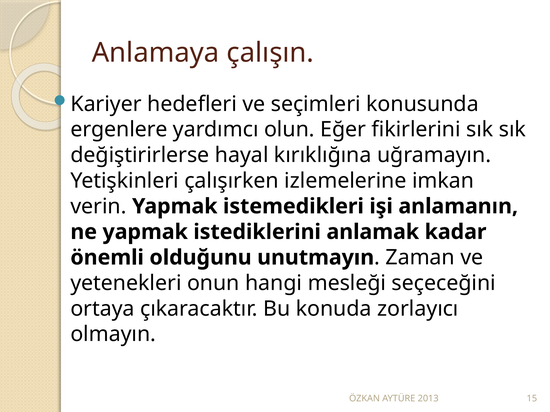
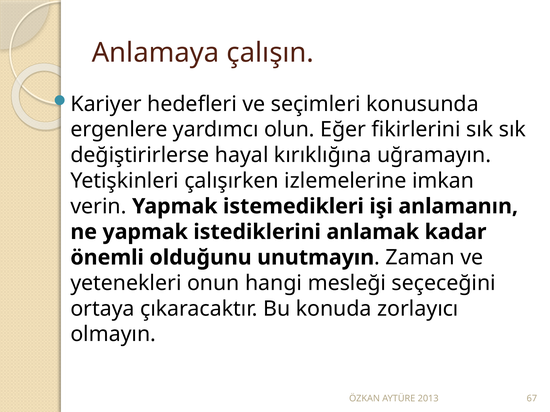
15: 15 -> 67
